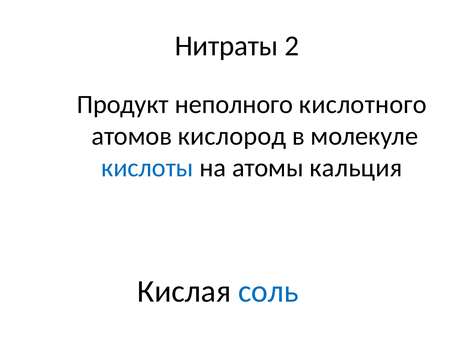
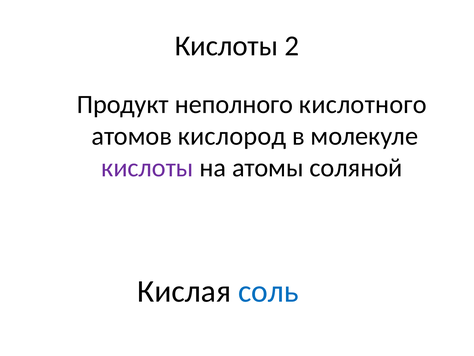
Нитраты at (226, 46): Нитраты -> Кислоты
кислоты at (147, 168) colour: blue -> purple
кальция: кальция -> соляной
